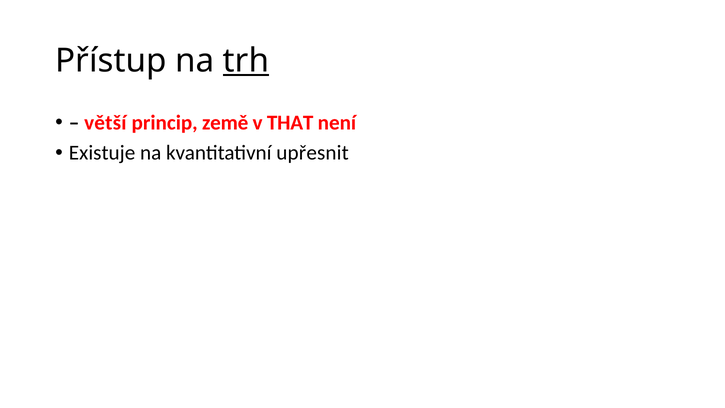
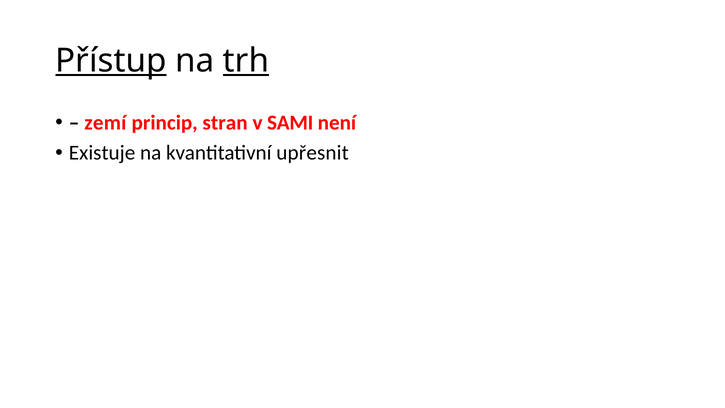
Přístup underline: none -> present
větší: větší -> zemí
země: země -> stran
THAT: THAT -> SAMI
